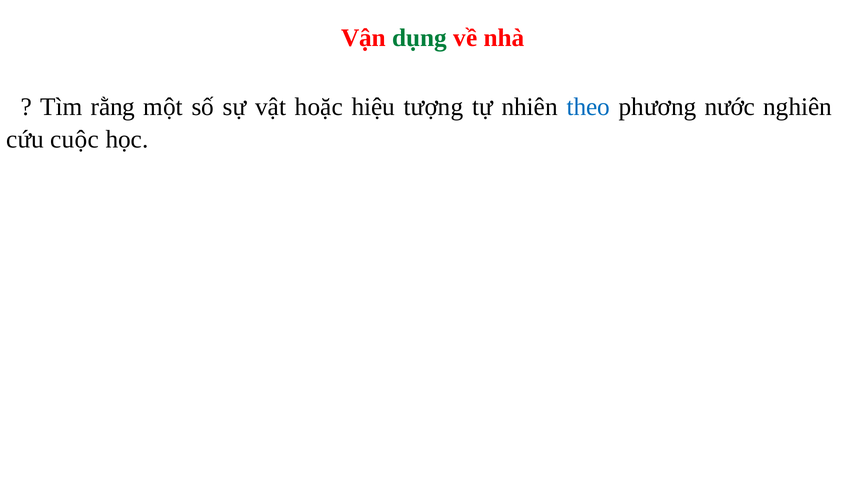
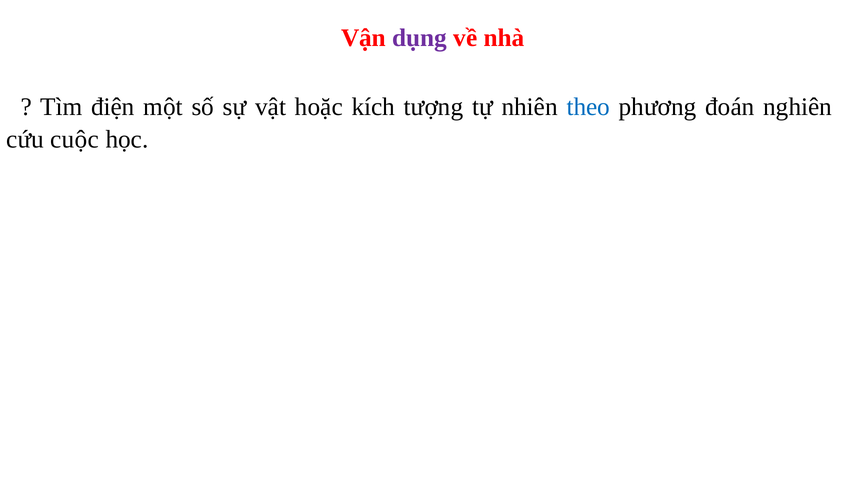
dụng colour: green -> purple
rằng: rằng -> điện
hiệu: hiệu -> kích
nước: nước -> đoán
